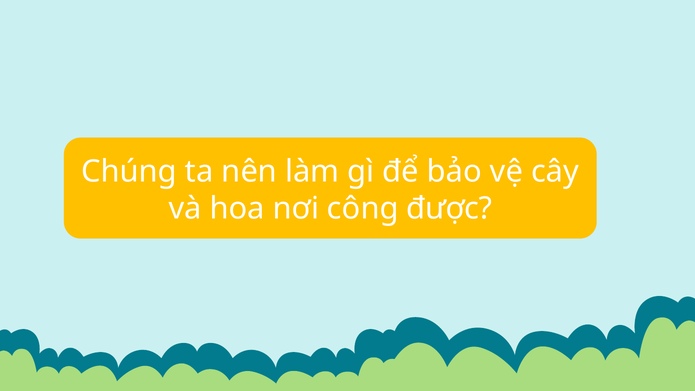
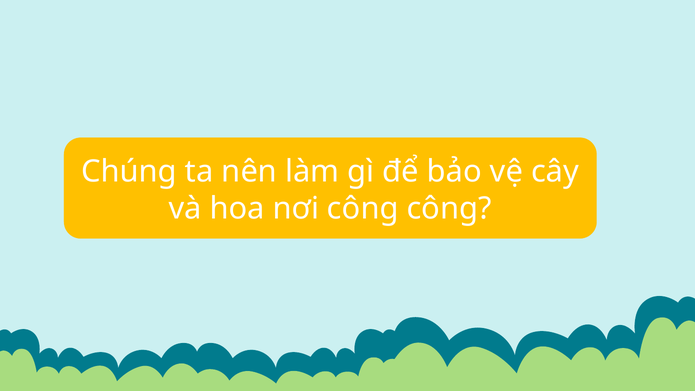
công được: được -> công
